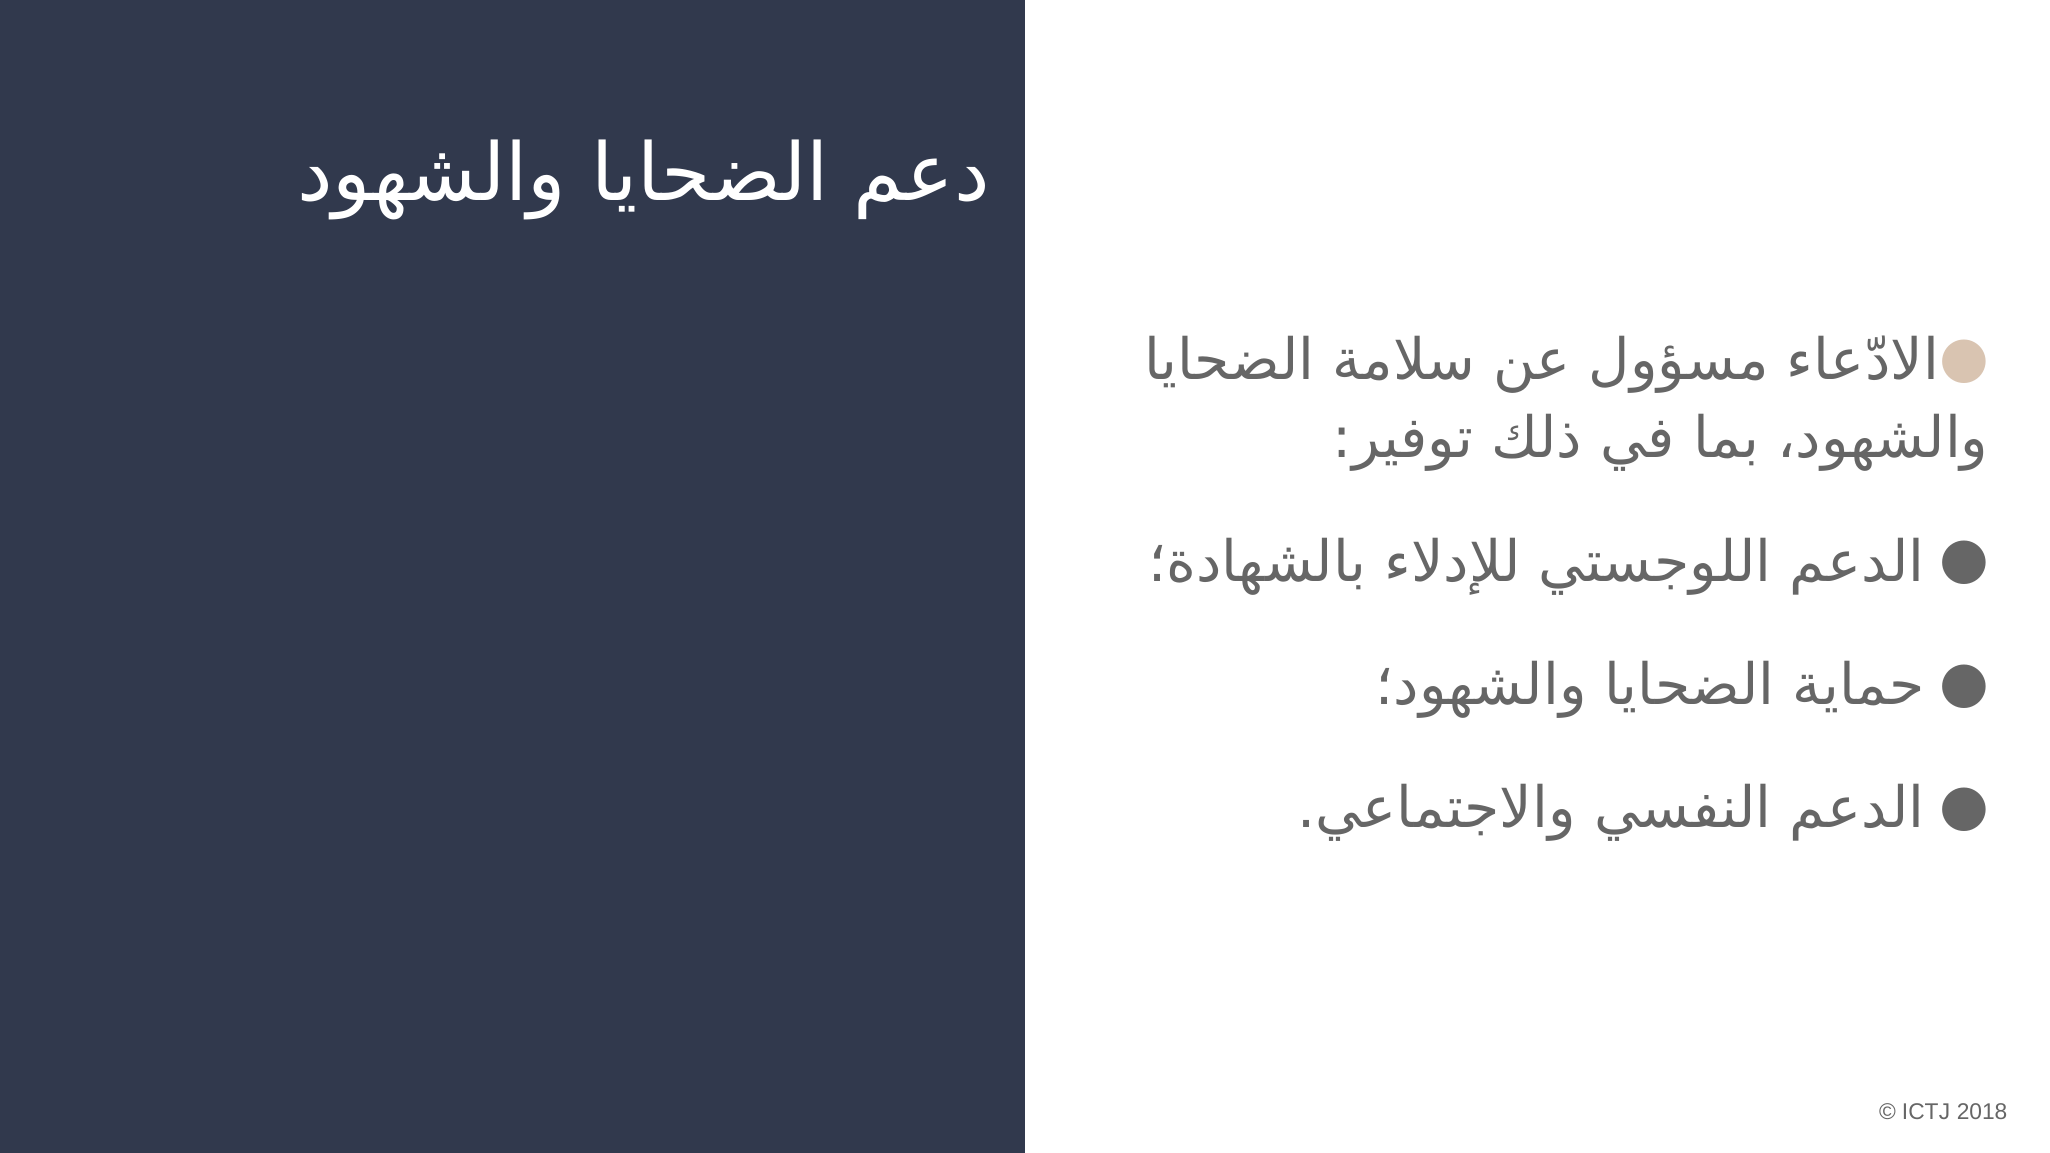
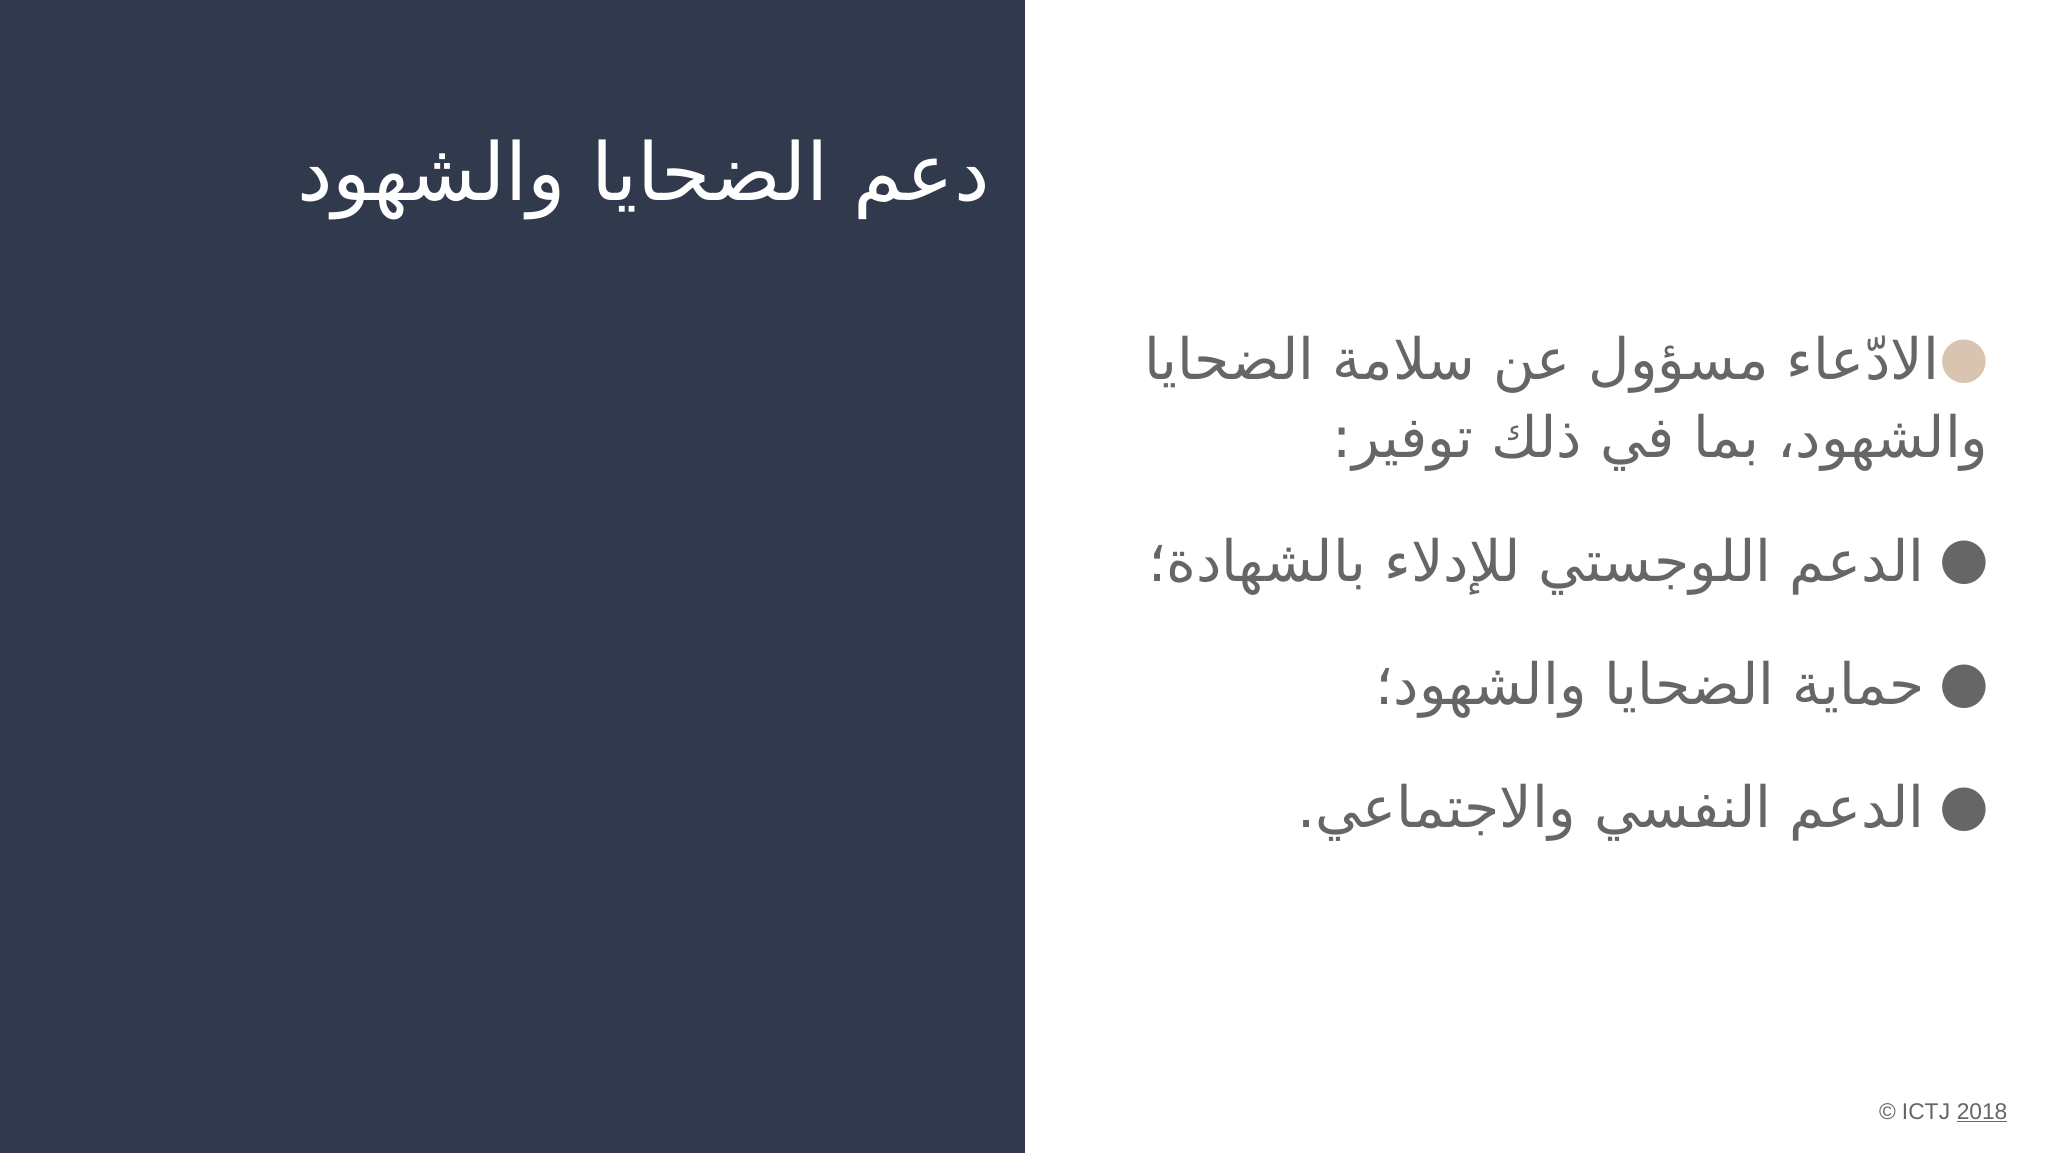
2018 underline: none -> present
